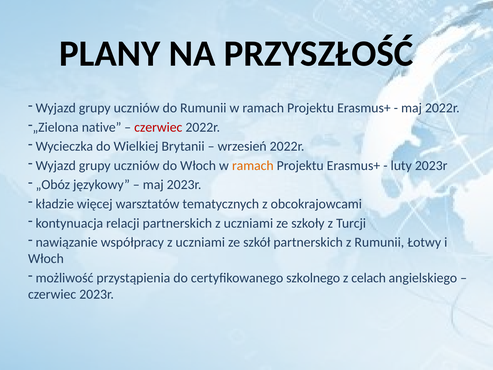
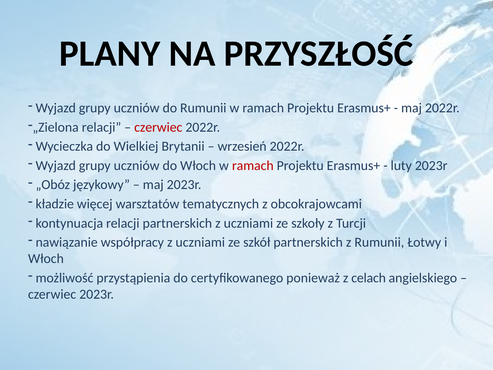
„Zielona native: native -> relacji
ramach at (253, 165) colour: orange -> red
szkolnego: szkolnego -> ponieważ
